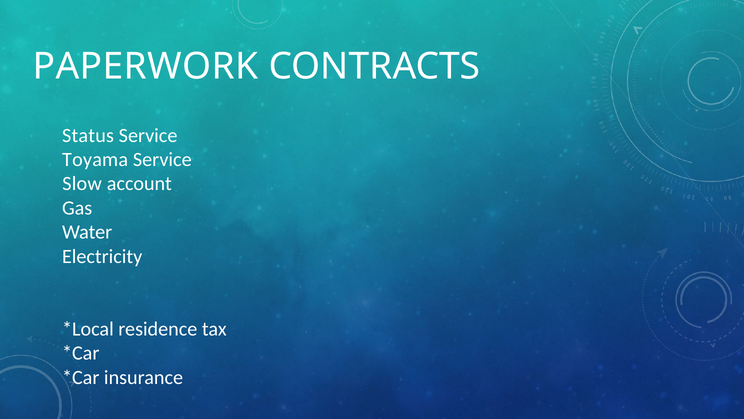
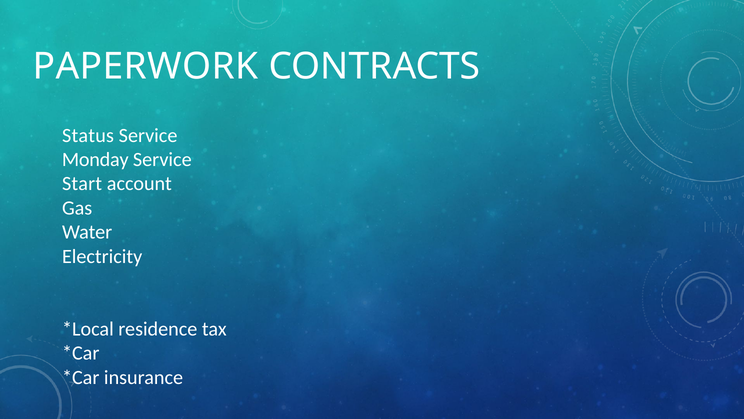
Toyama: Toyama -> Monday
Slow: Slow -> Start
